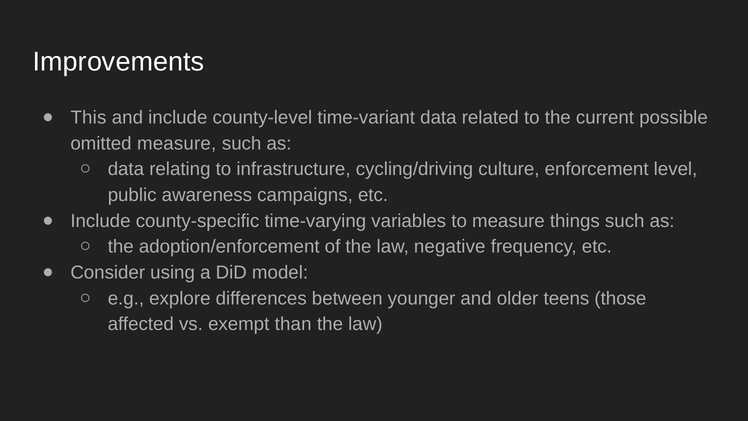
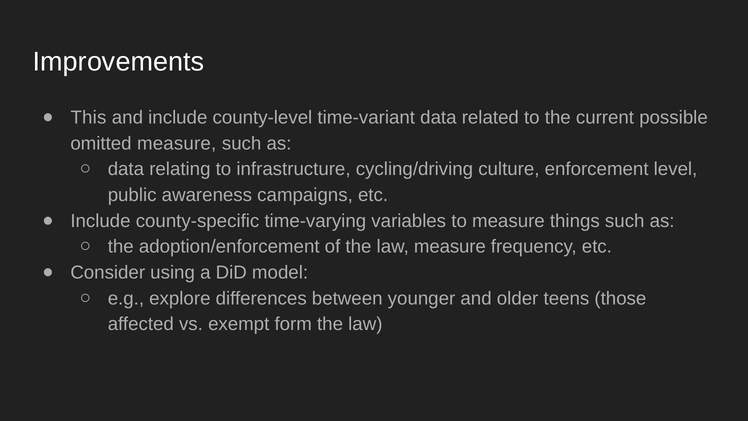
law negative: negative -> measure
than: than -> form
